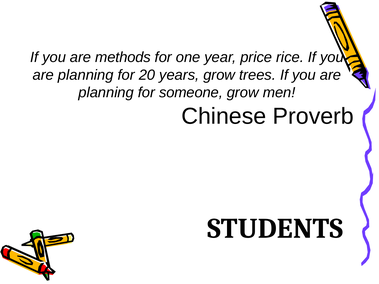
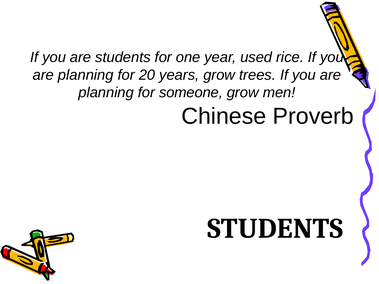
are methods: methods -> students
price: price -> used
